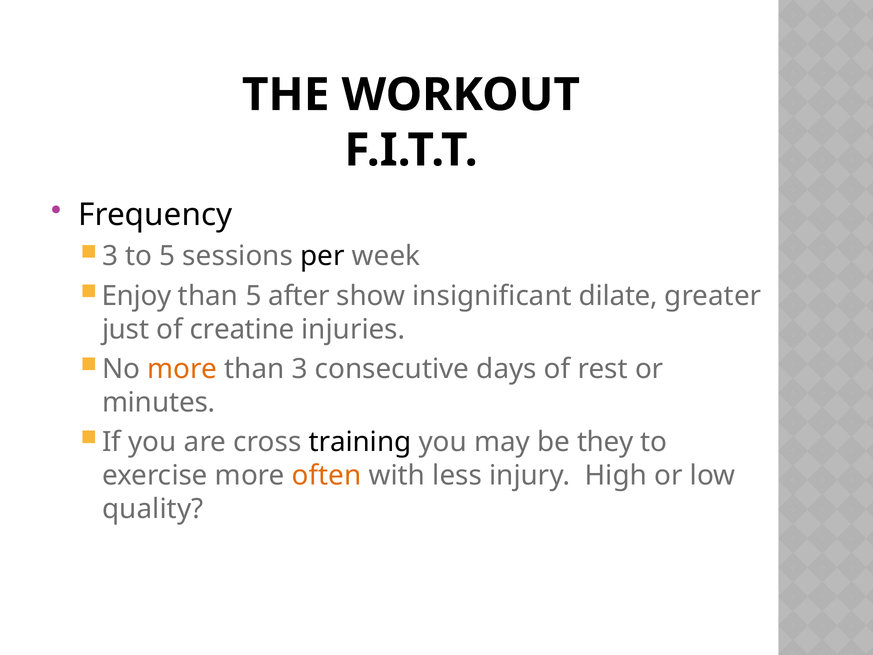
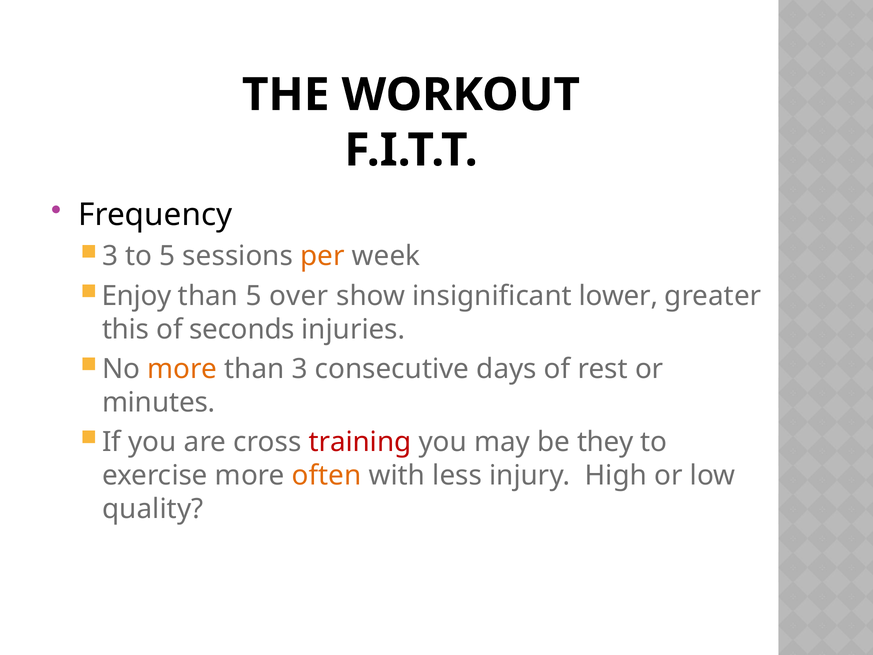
per colour: black -> orange
after: after -> over
dilate: dilate -> lower
just: just -> this
creatine: creatine -> seconds
training colour: black -> red
